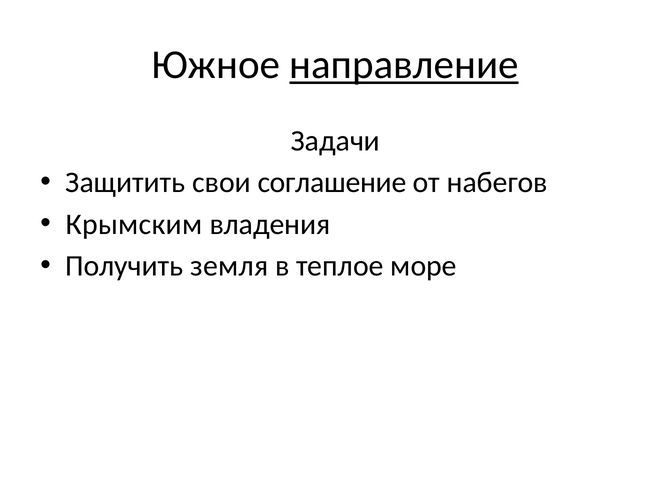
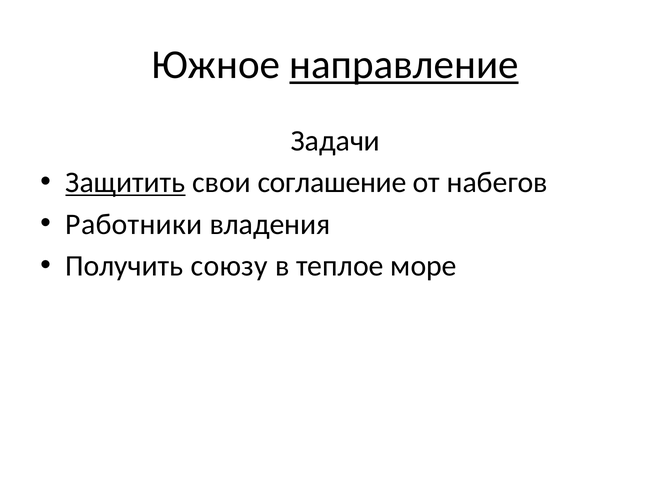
Защитить underline: none -> present
Крымским: Крымским -> Работники
земля: земля -> союзу
